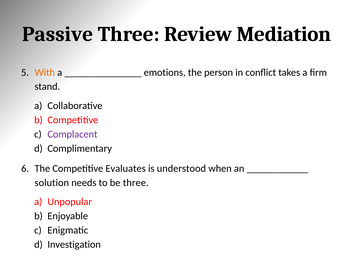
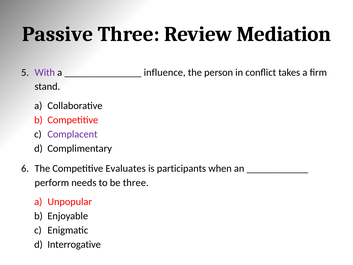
With colour: orange -> purple
emotions: emotions -> influence
understood: understood -> participants
solution: solution -> perform
Investigation: Investigation -> Interrogative
